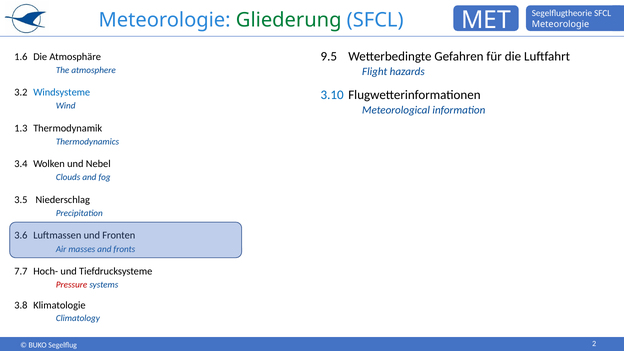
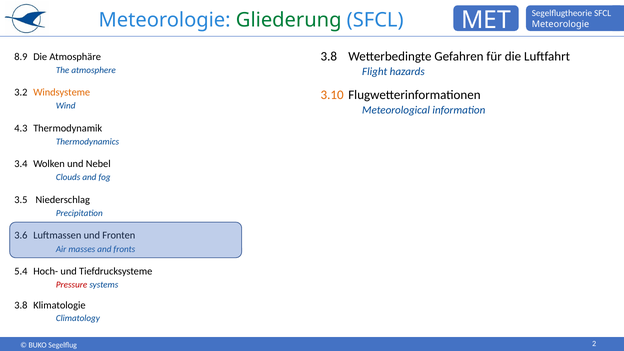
9.5 at (329, 57): 9.5 -> 3.8
1.6: 1.6 -> 8.9
Windsysteme colour: blue -> orange
3.10 colour: blue -> orange
1.3: 1.3 -> 4.3
7.7: 7.7 -> 5.4
